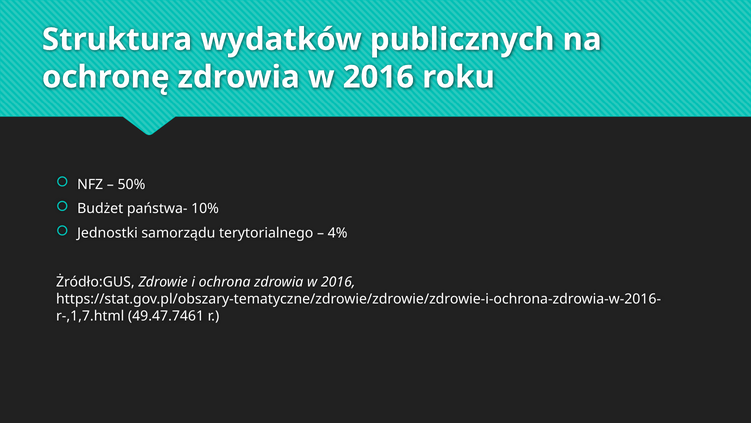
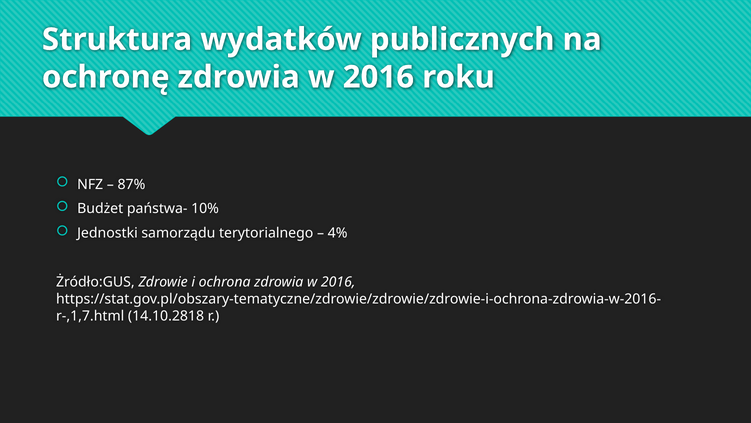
50%: 50% -> 87%
49.47.7461: 49.47.7461 -> 14.10.2818
